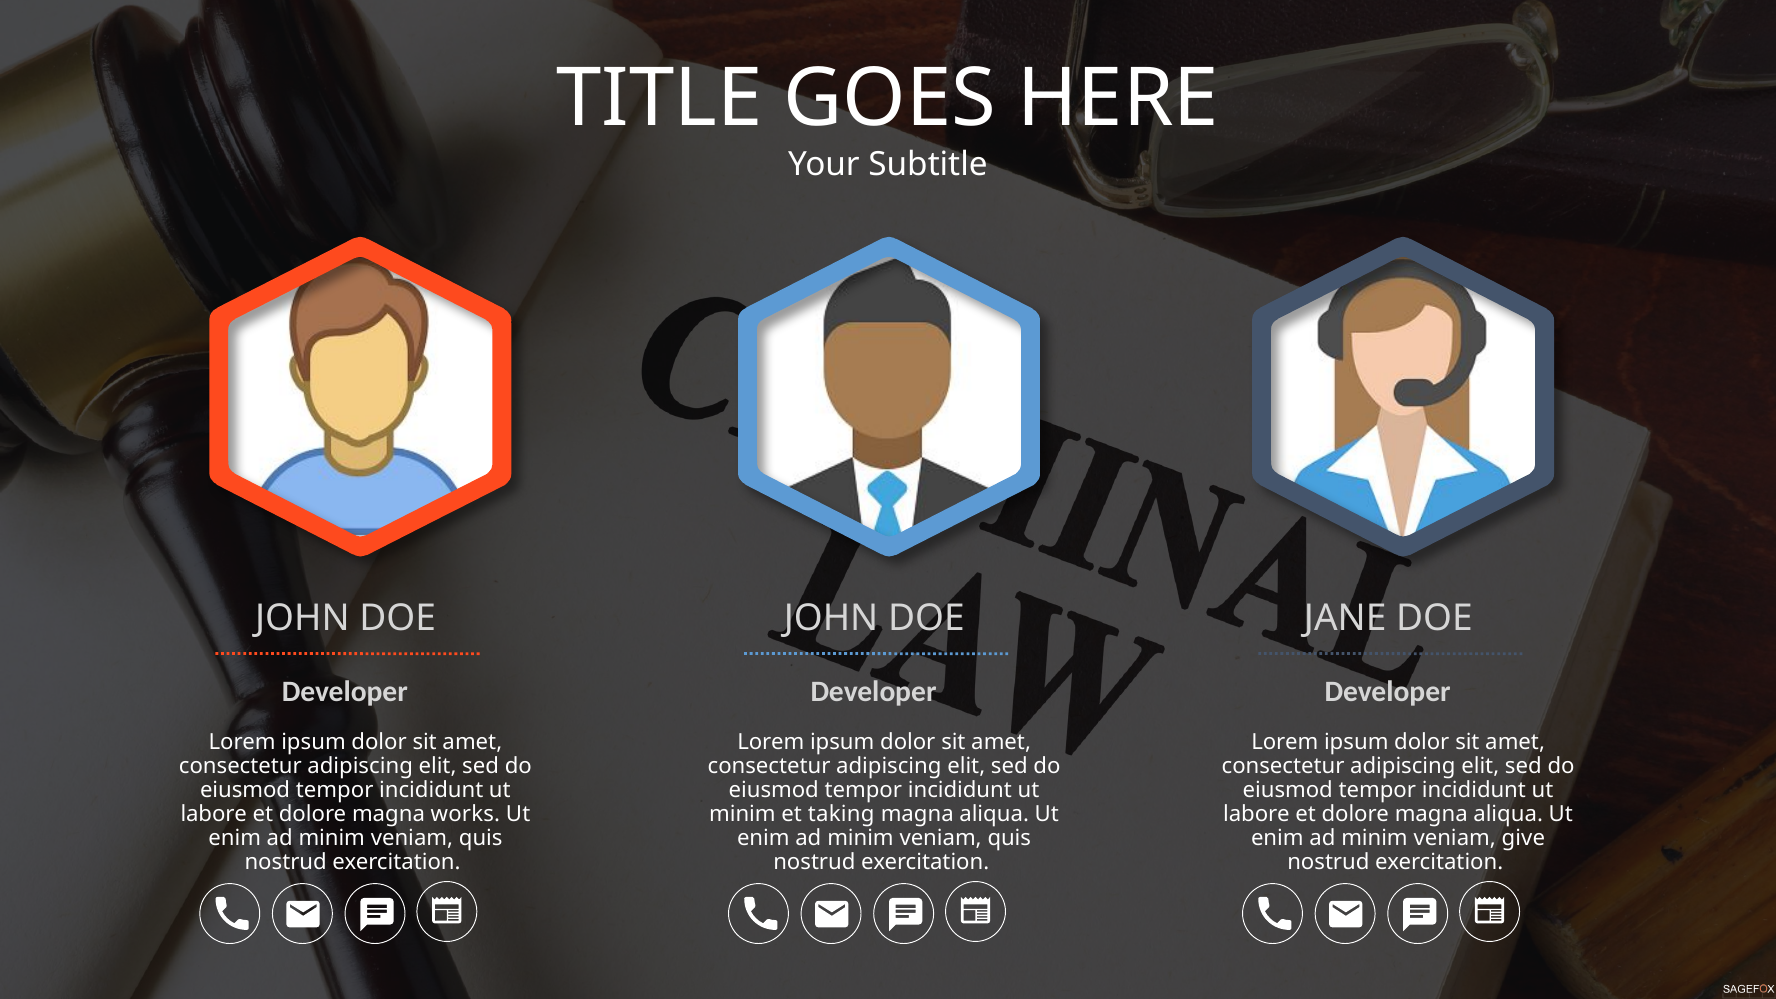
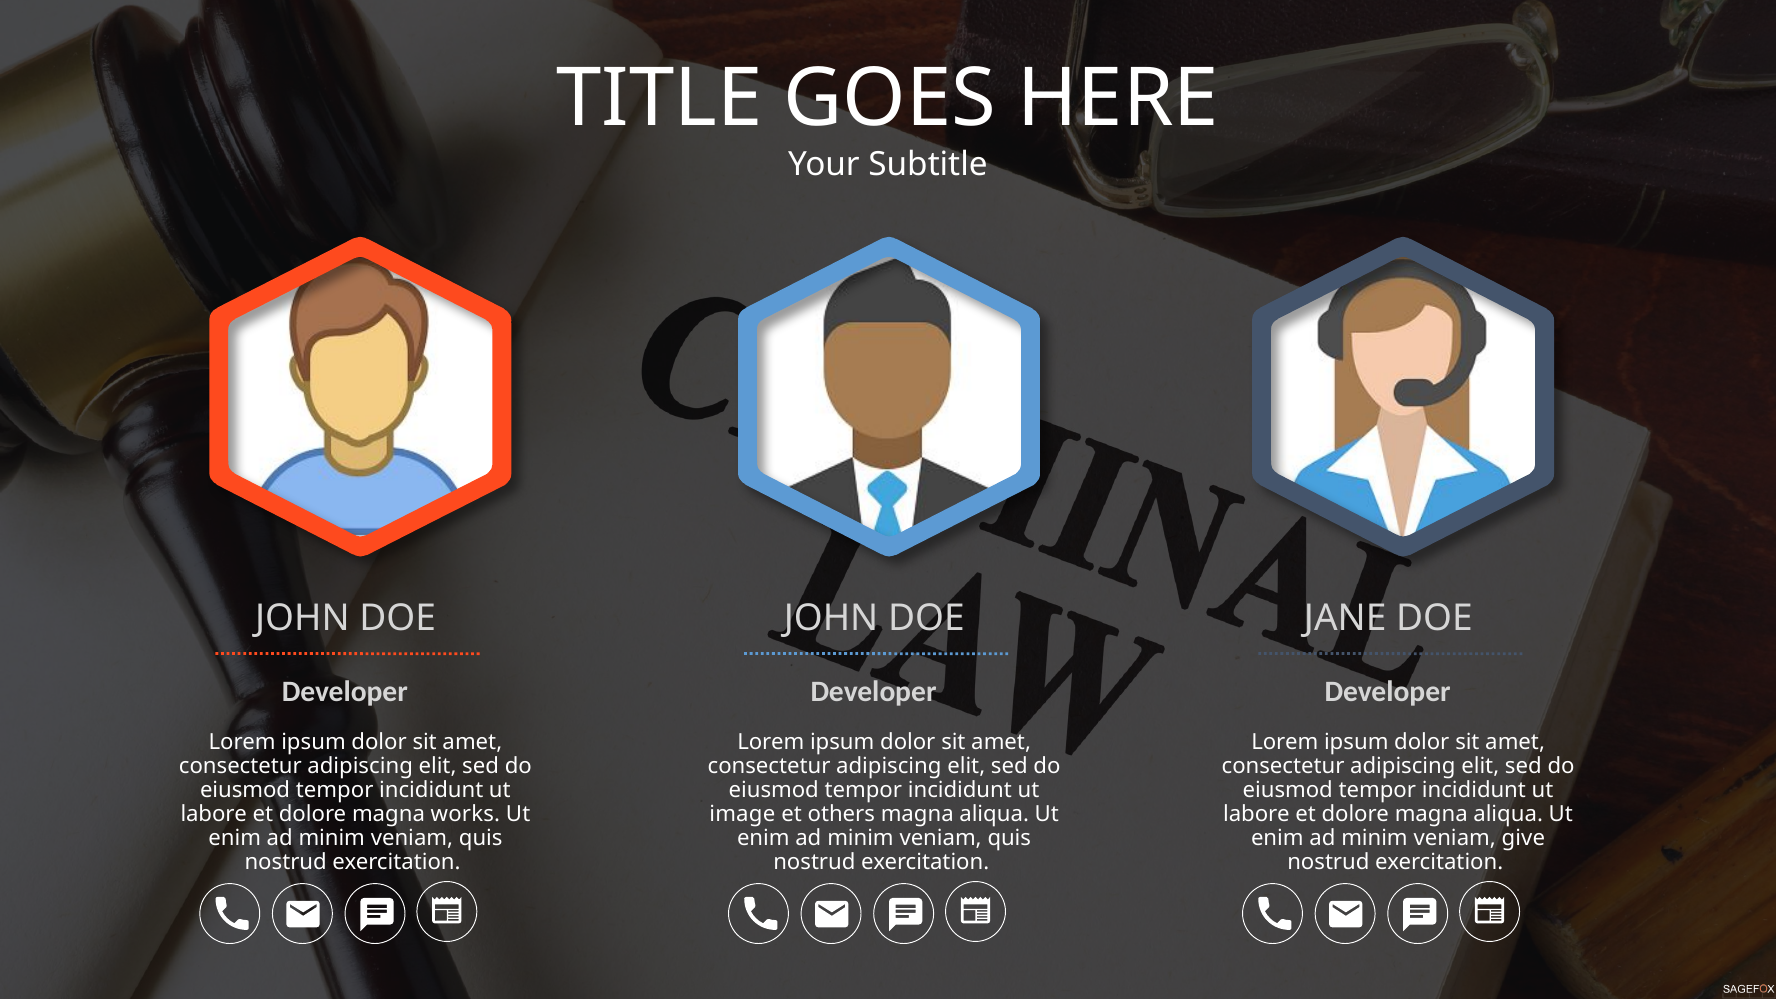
minim at (742, 814): minim -> image
taking: taking -> others
